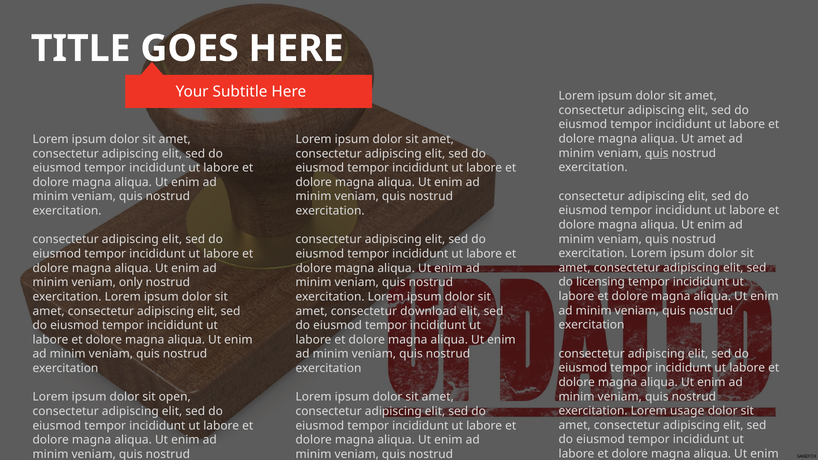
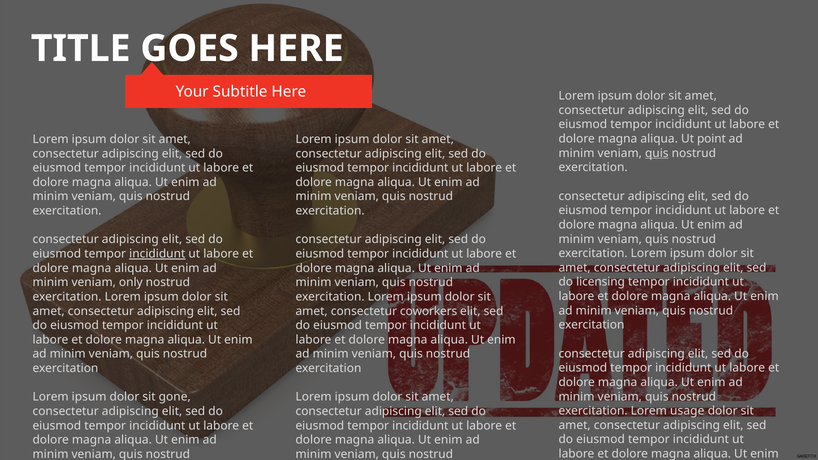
Ut amet: amet -> point
incididunt at (157, 254) underline: none -> present
download: download -> coworkers
open: open -> gone
